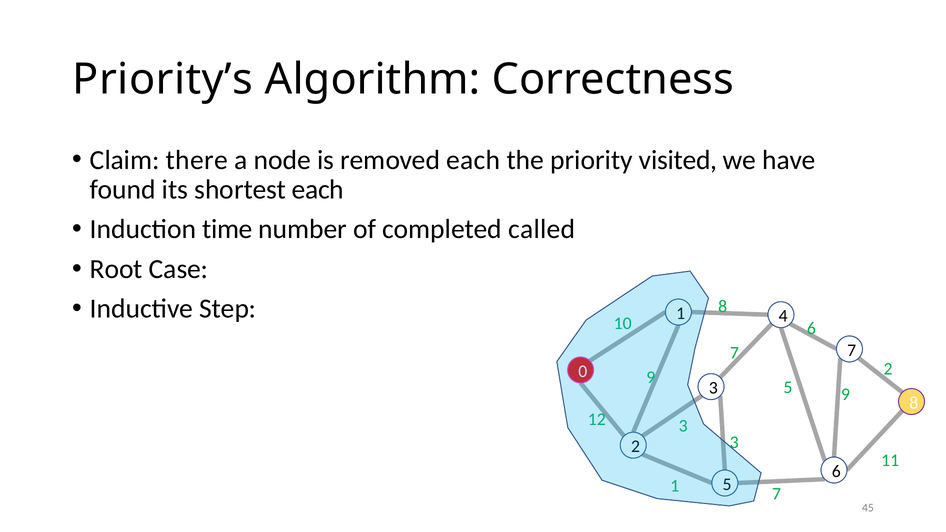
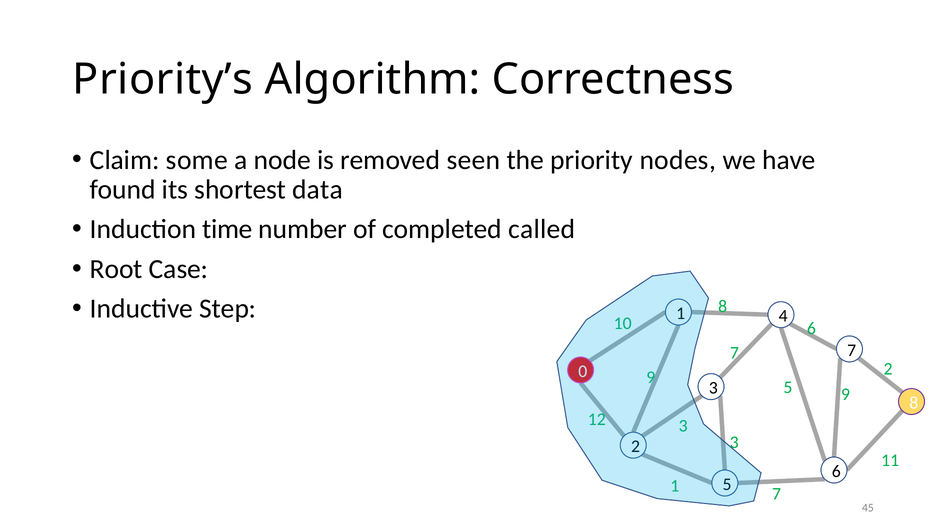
there: there -> some
removed each: each -> seen
visited: visited -> nodes
shortest each: each -> data
